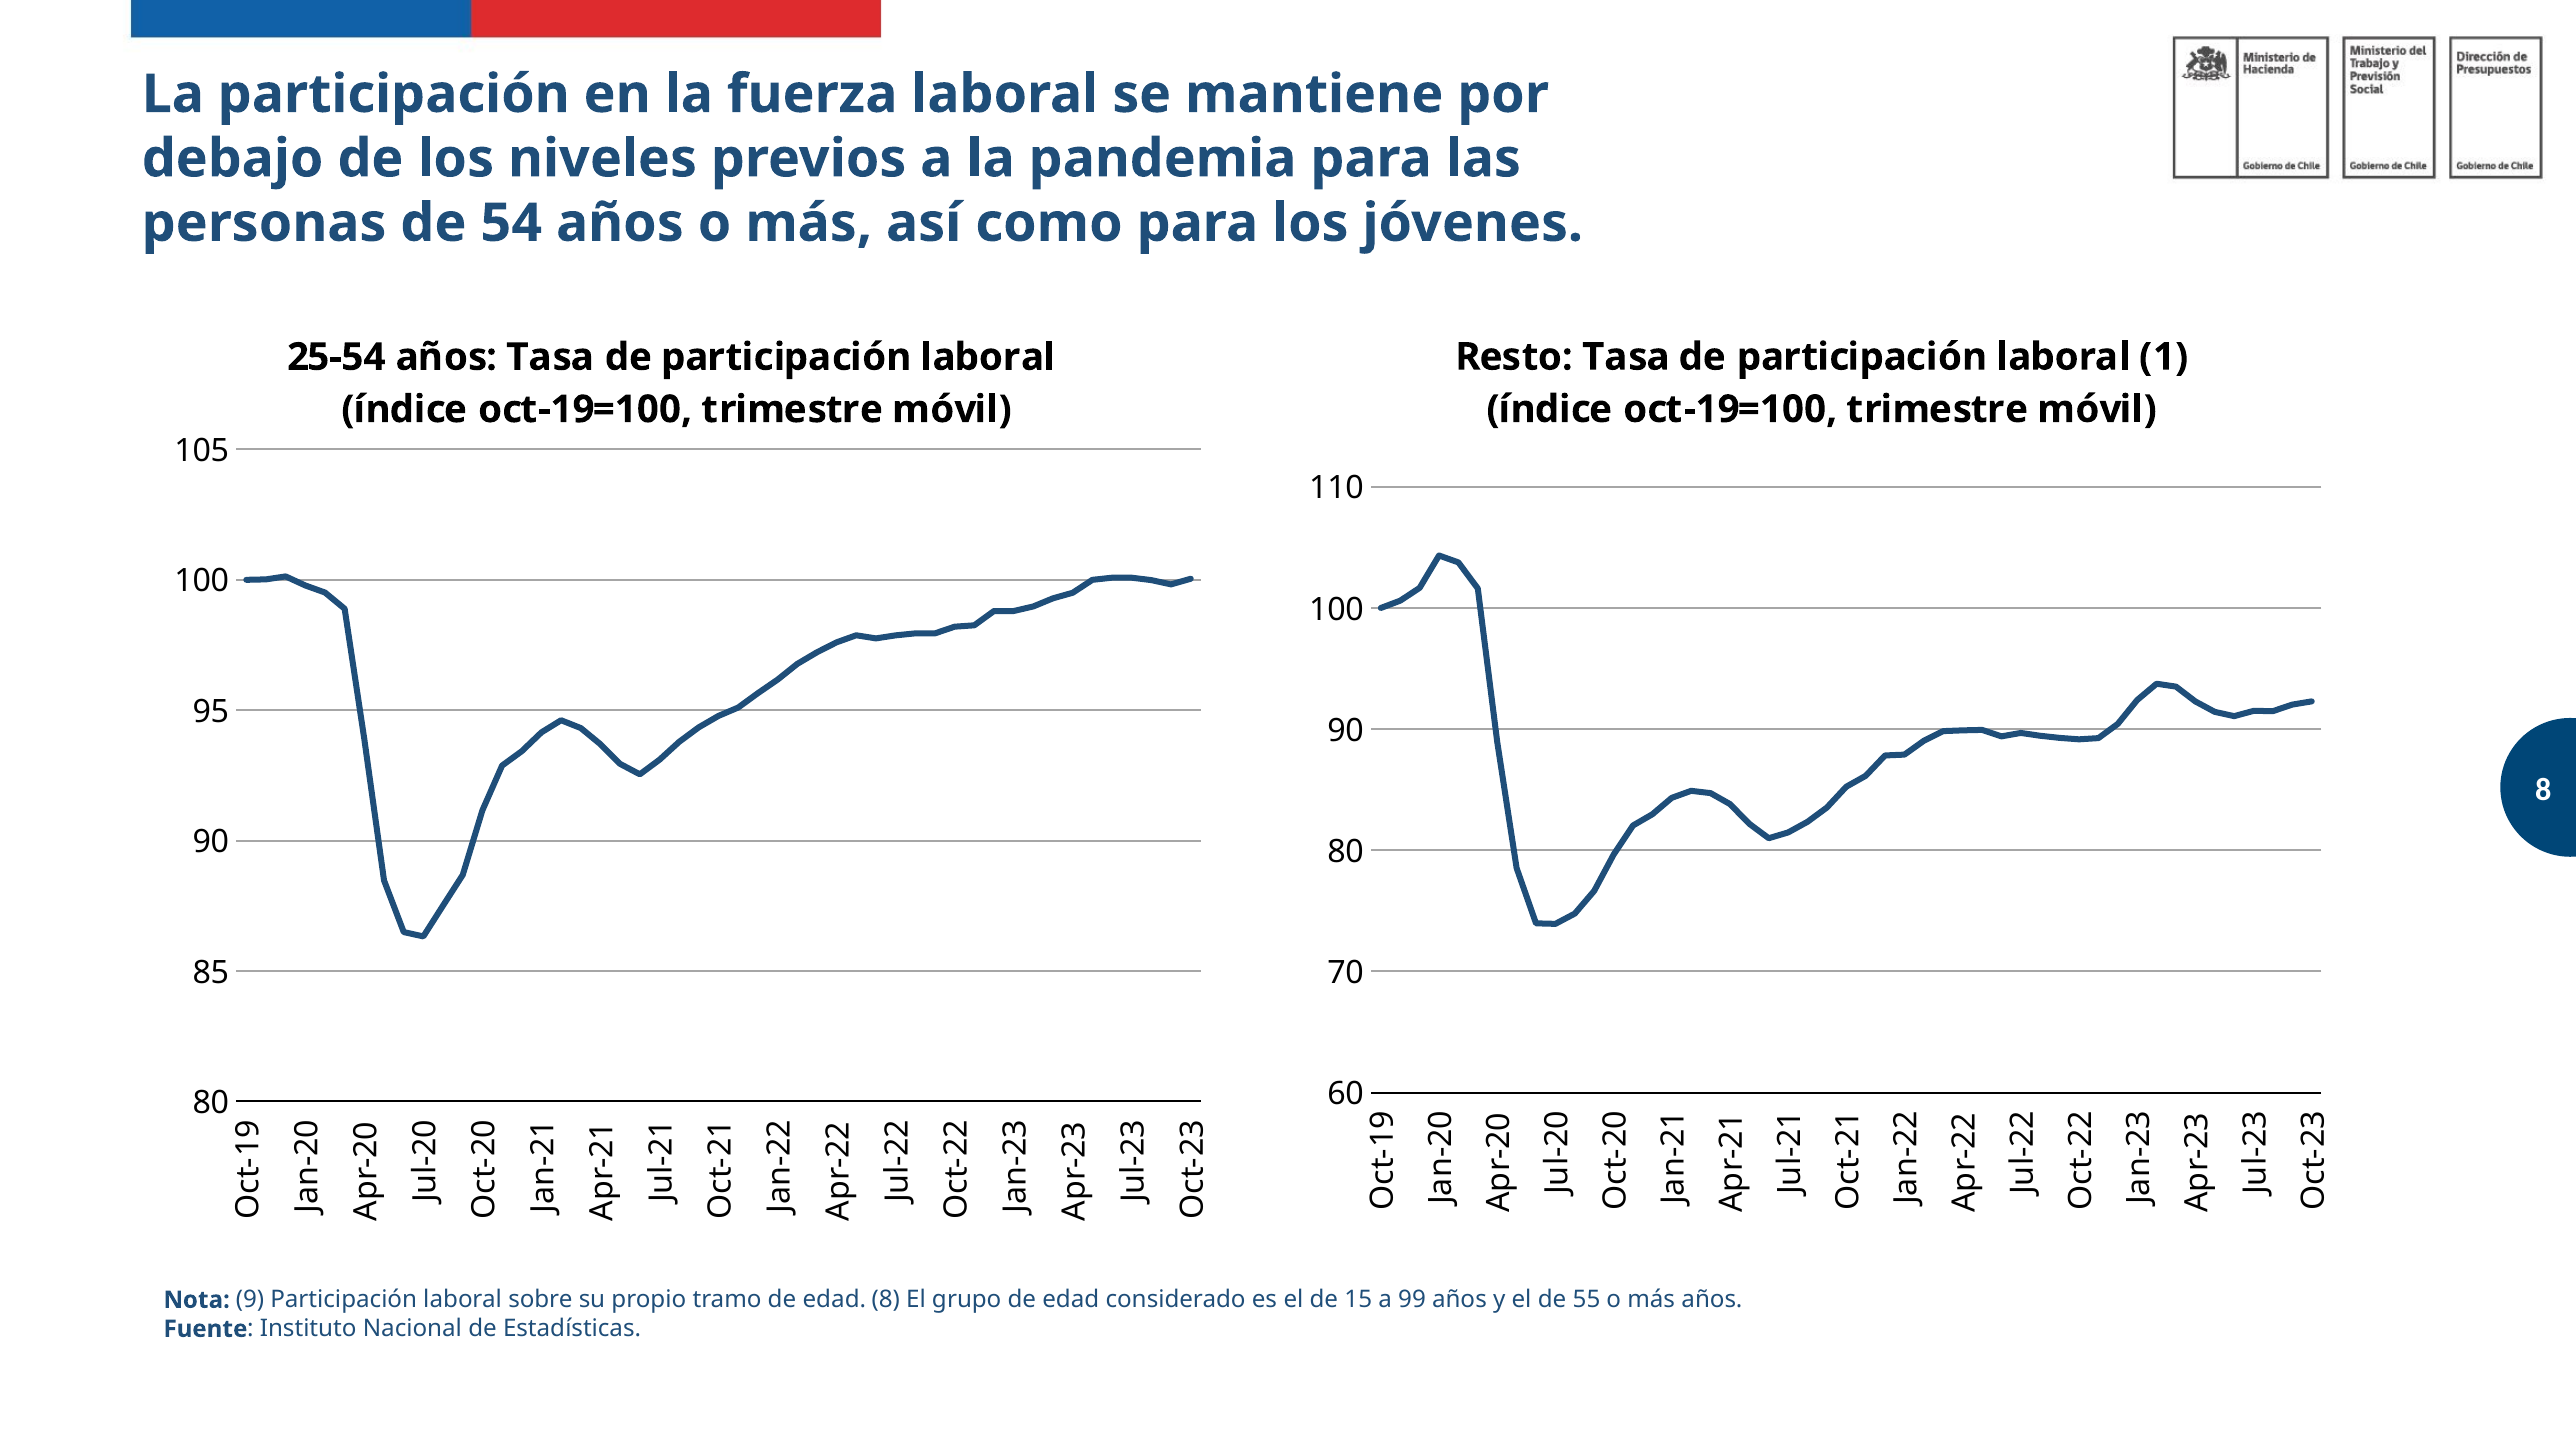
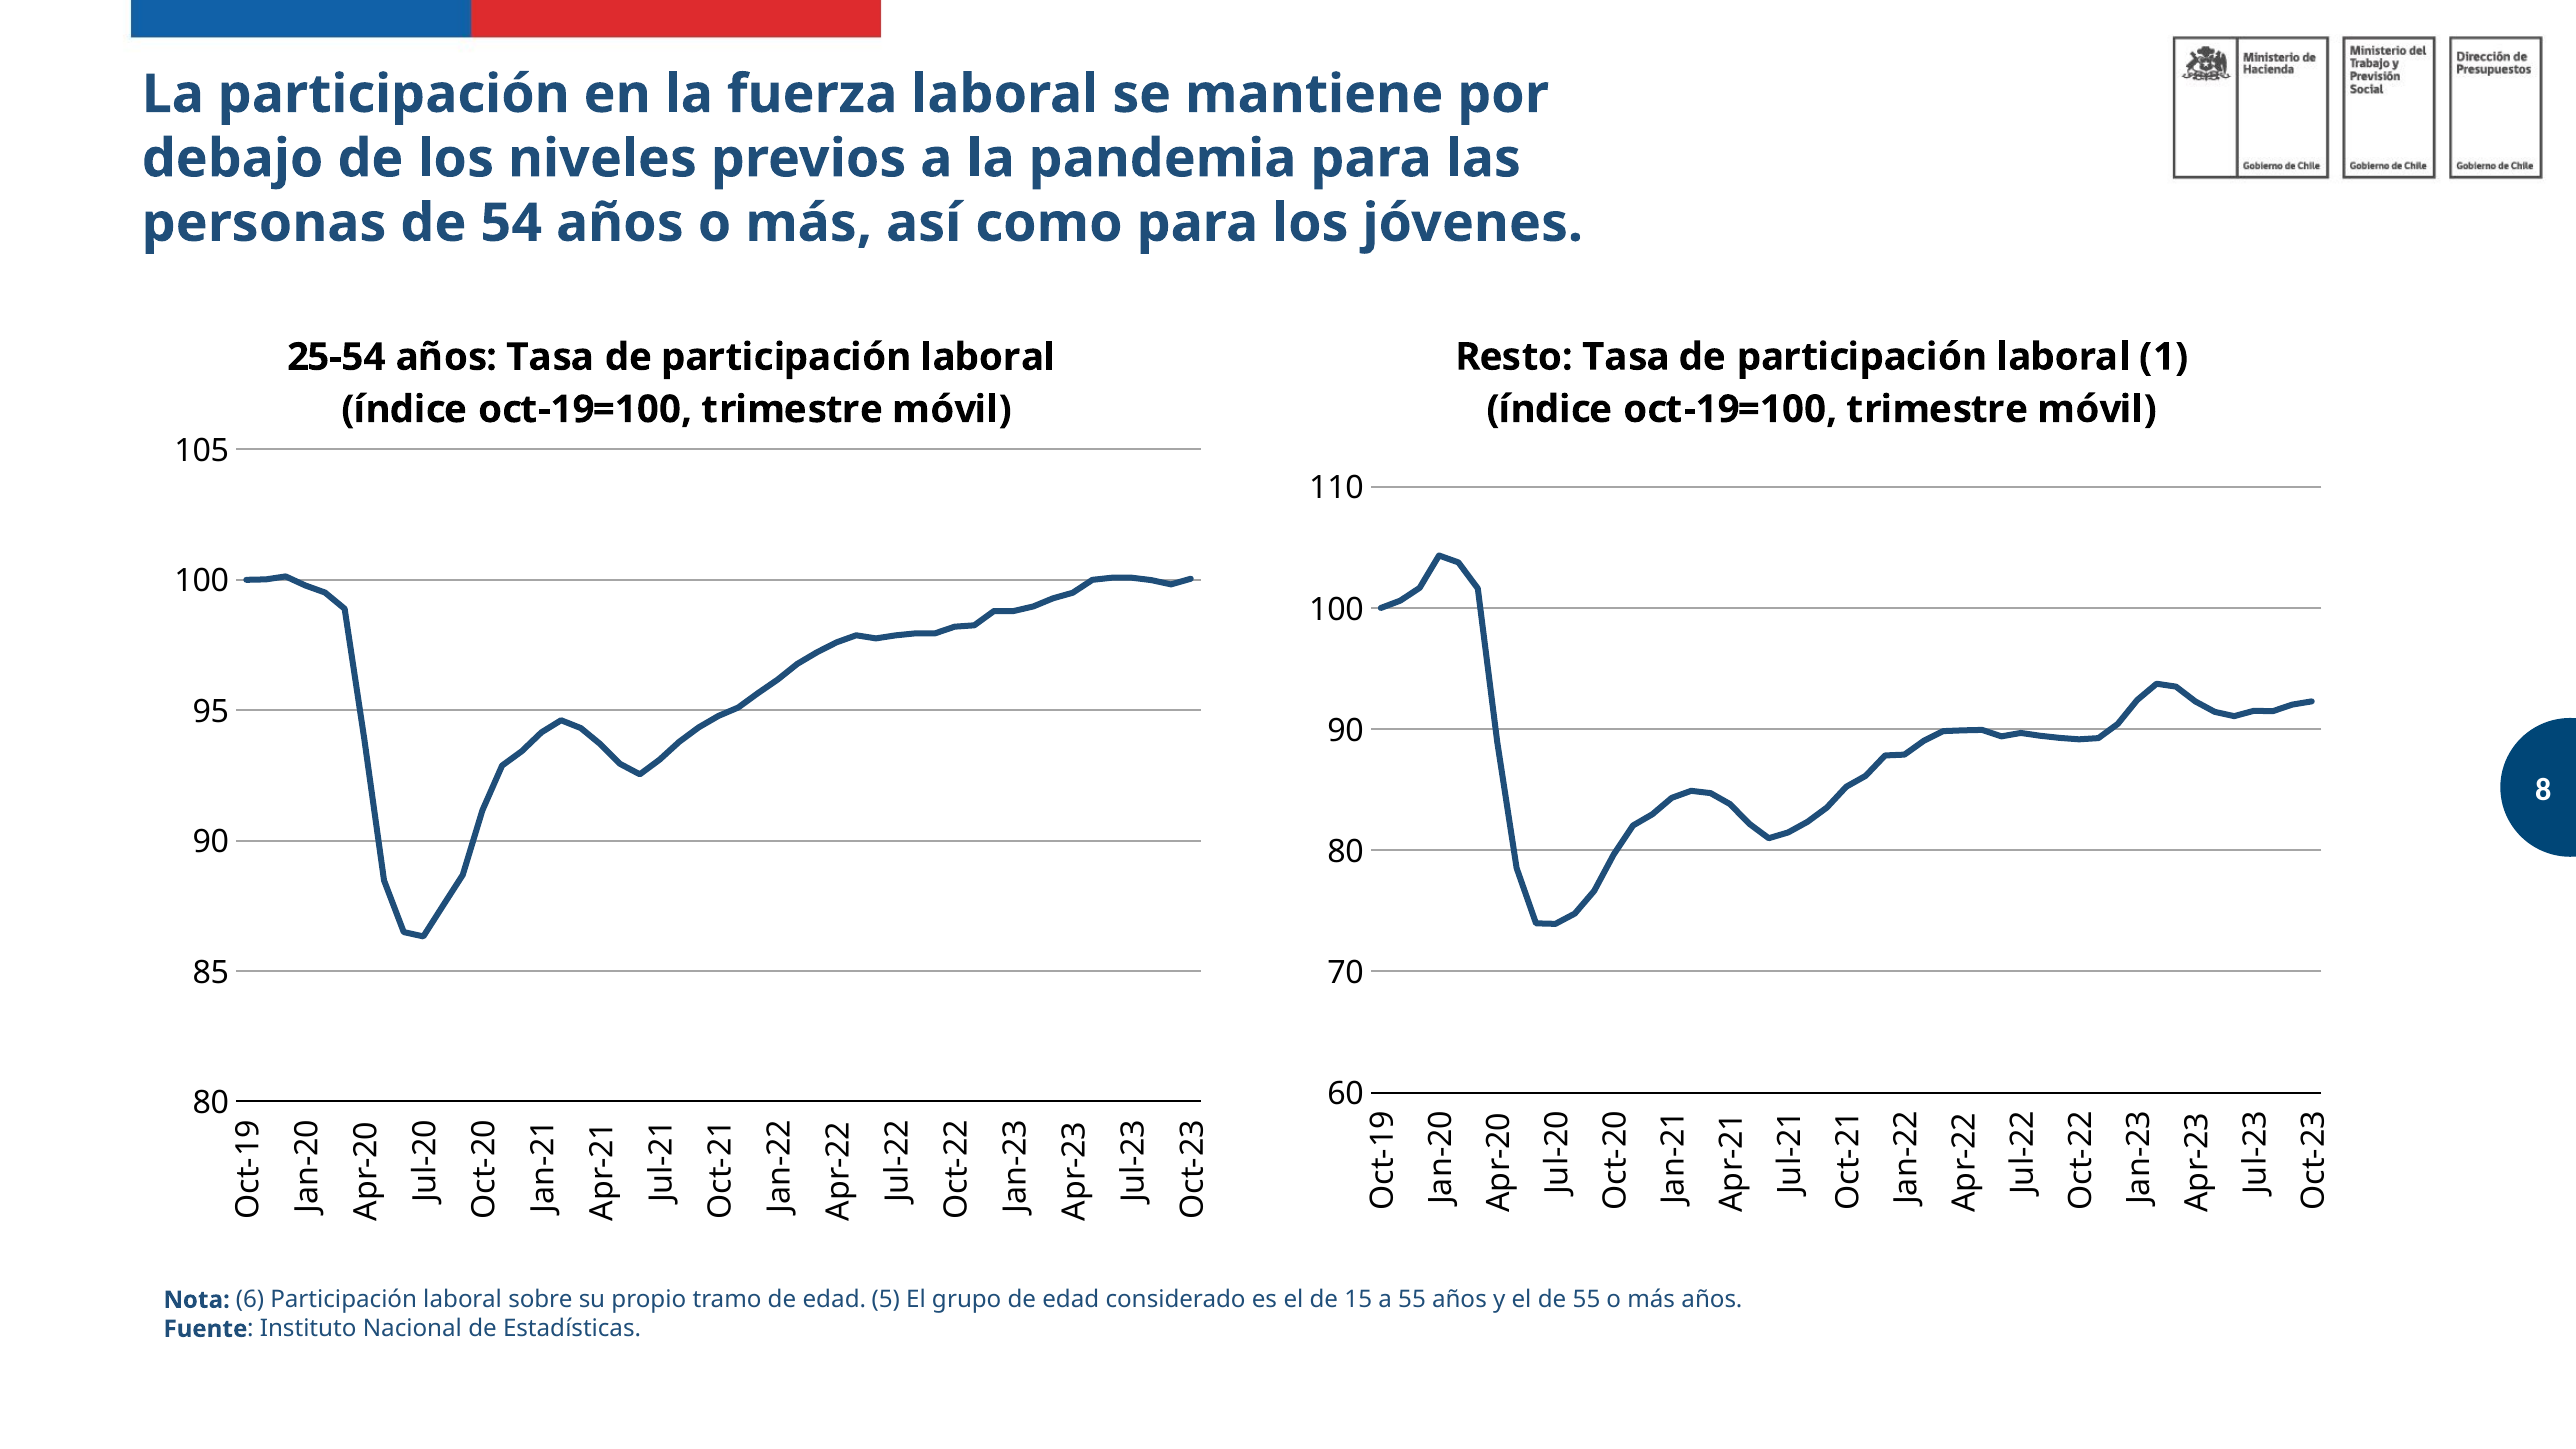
Nota 9: 9 -> 6
edad 8: 8 -> 5
a 99: 99 -> 55
